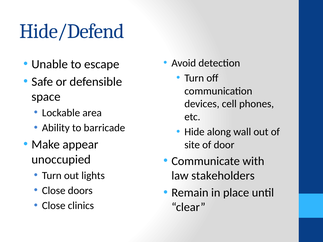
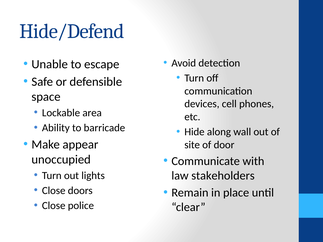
clinics: clinics -> police
